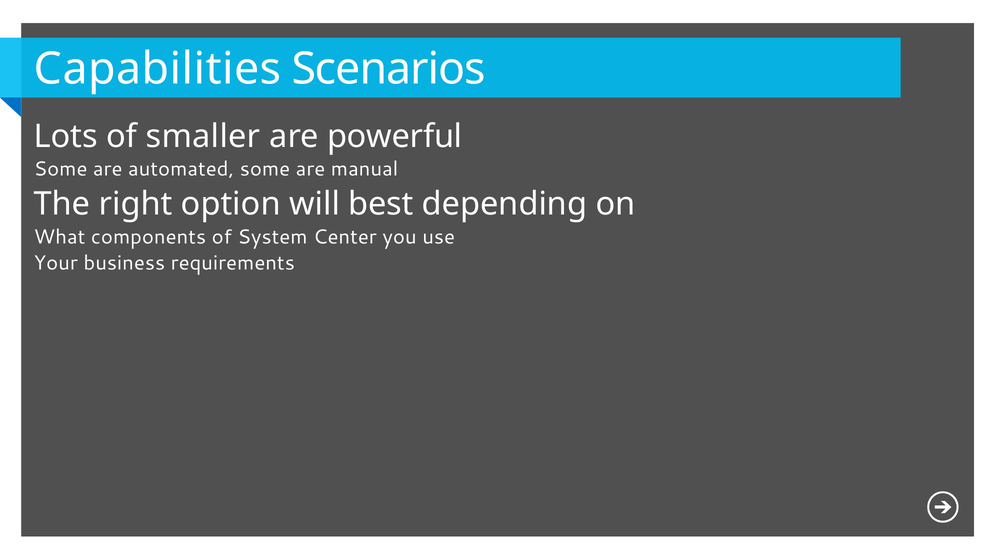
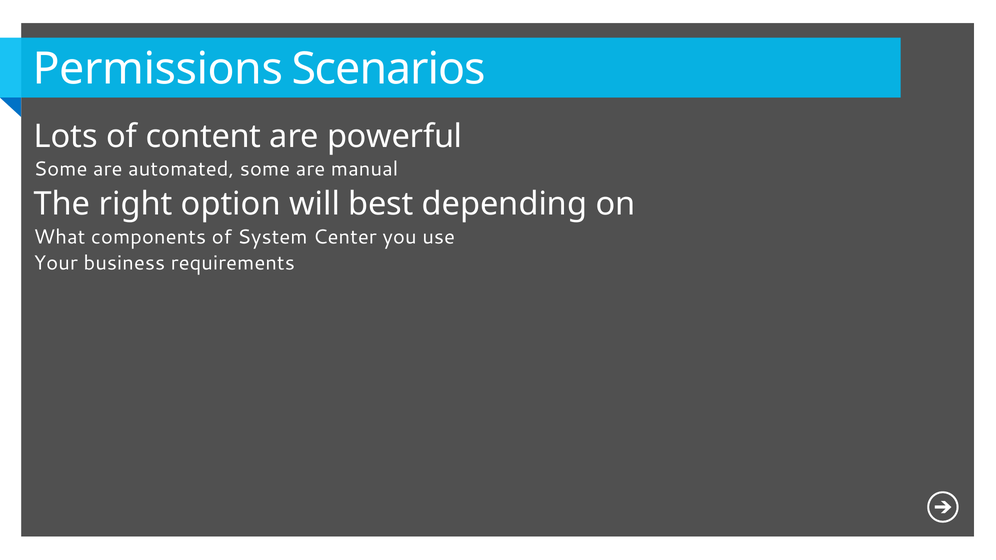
Capabilities: Capabilities -> Permissions
smaller: smaller -> content
